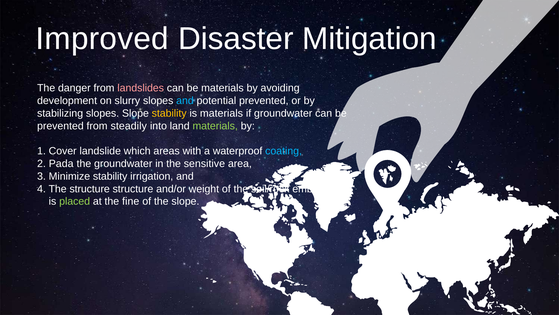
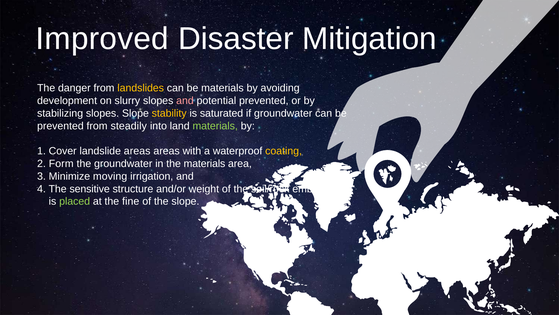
landslides colour: pink -> yellow
and at (185, 101) colour: light blue -> pink
is materials: materials -> saturated
landslide which: which -> areas
coating colour: light blue -> yellow
Pada: Pada -> Form
the sensitive: sensitive -> materials
Minimize stability: stability -> moving
The structure: structure -> sensitive
